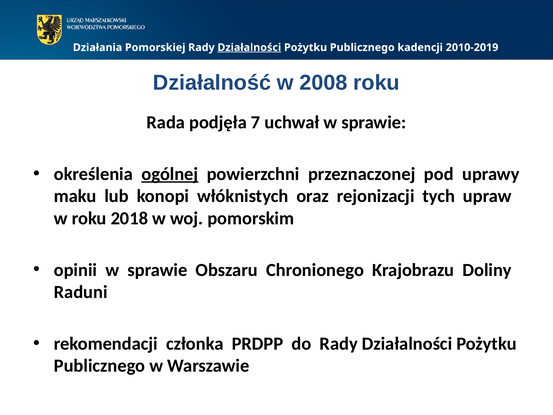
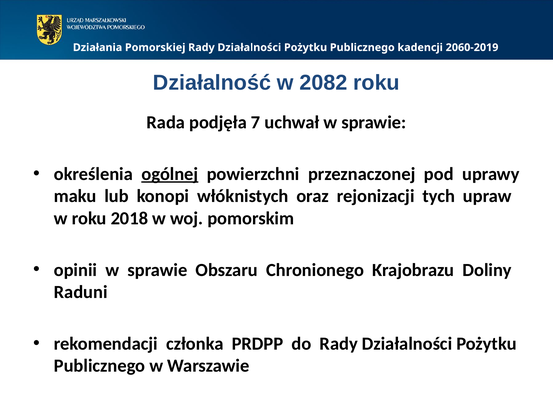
Działalności at (249, 47) underline: present -> none
2010-2019: 2010-2019 -> 2060-2019
2008: 2008 -> 2082
